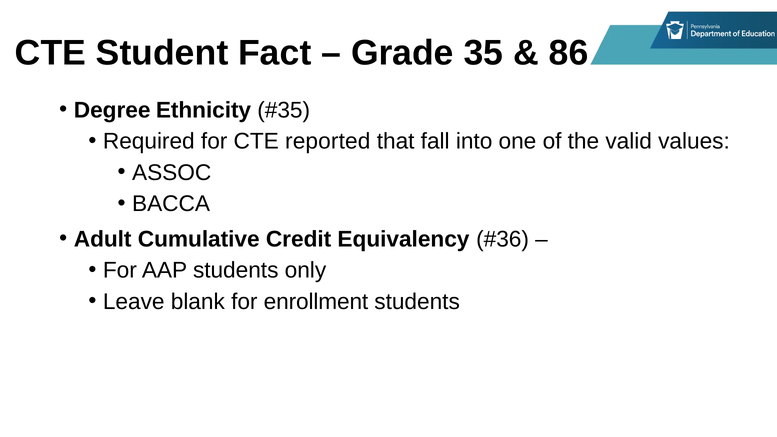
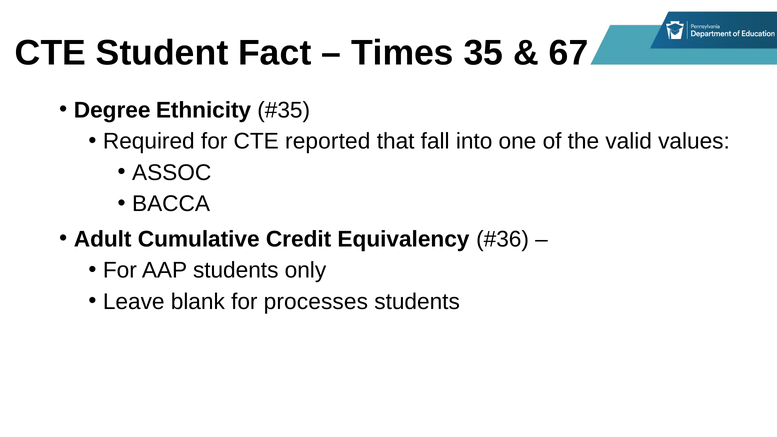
Grade: Grade -> Times
86: 86 -> 67
enrollment: enrollment -> processes
